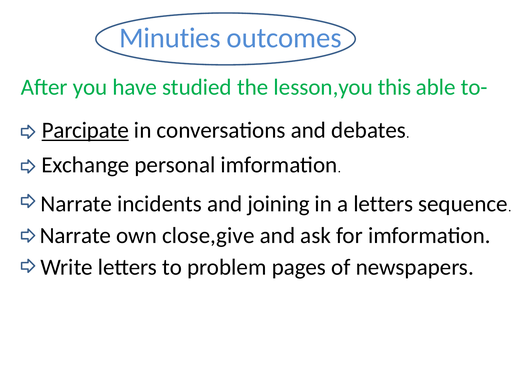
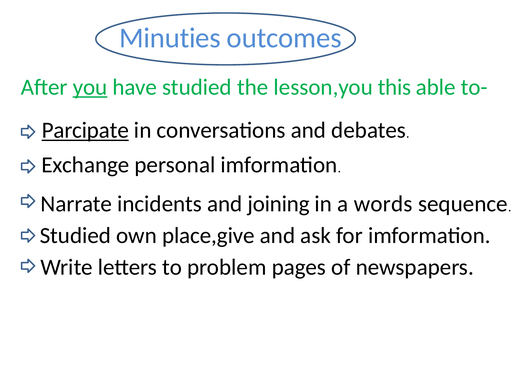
you underline: none -> present
a letters: letters -> words
Narrate at (75, 236): Narrate -> Studied
close,give: close,give -> place,give
